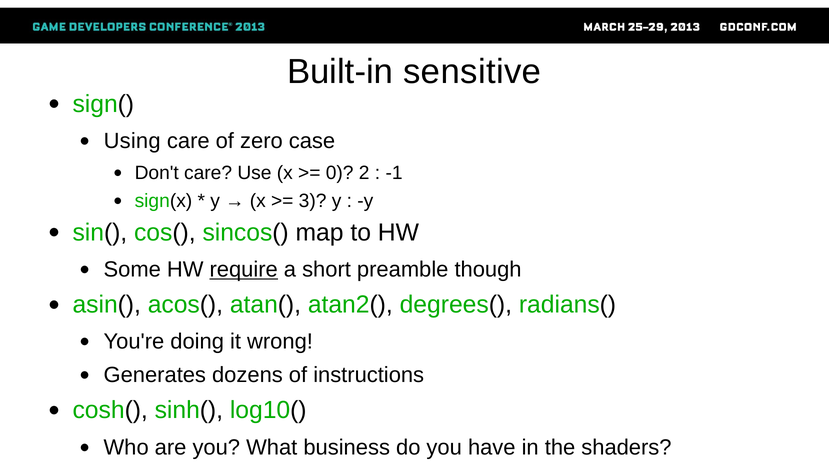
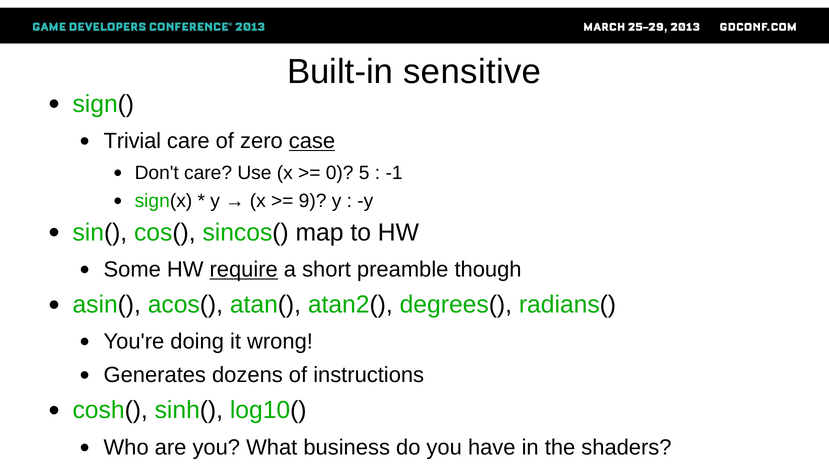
Using: Using -> Trivial
case underline: none -> present
2: 2 -> 5
3: 3 -> 9
